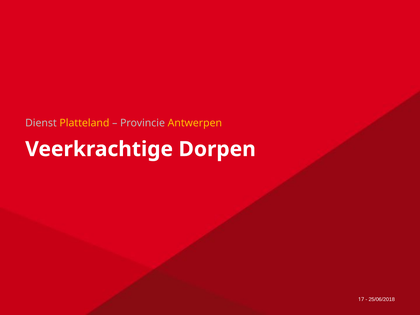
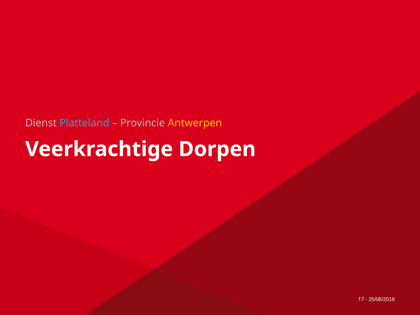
Platteland colour: yellow -> light blue
